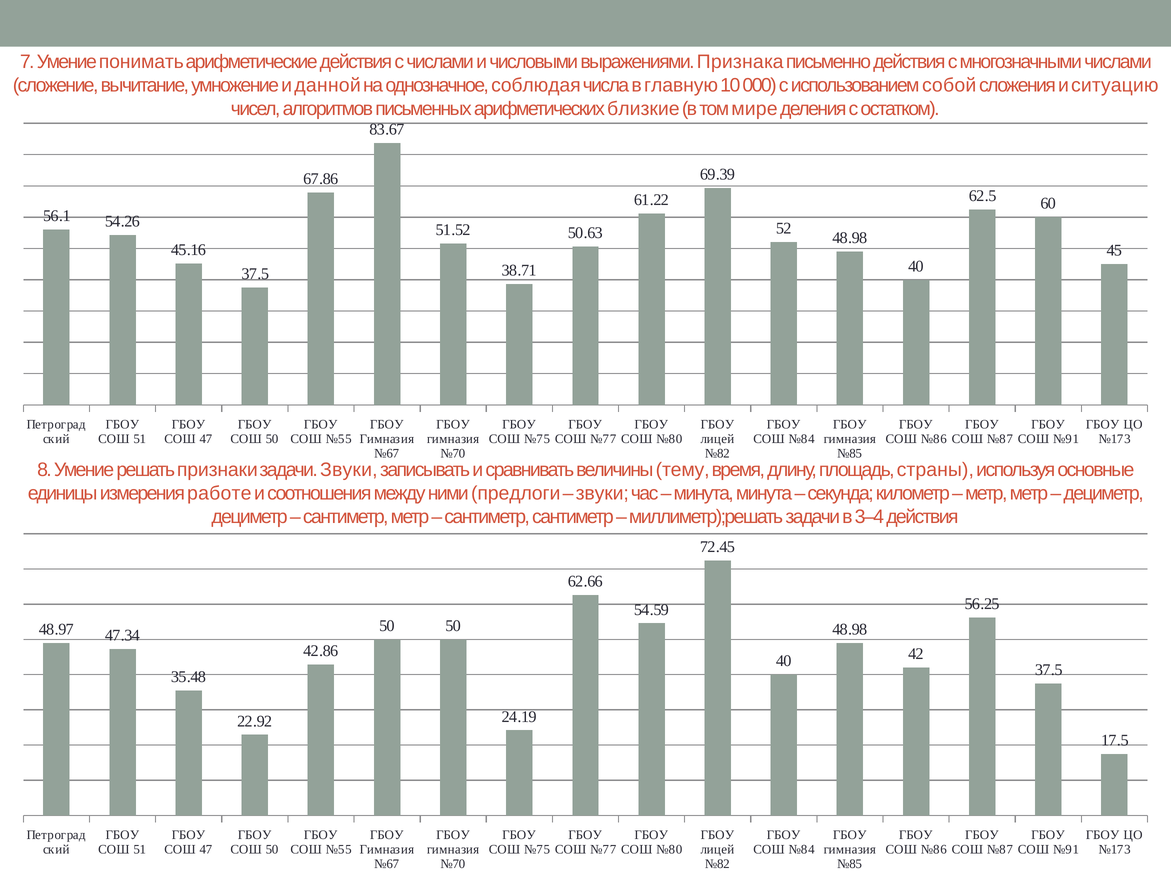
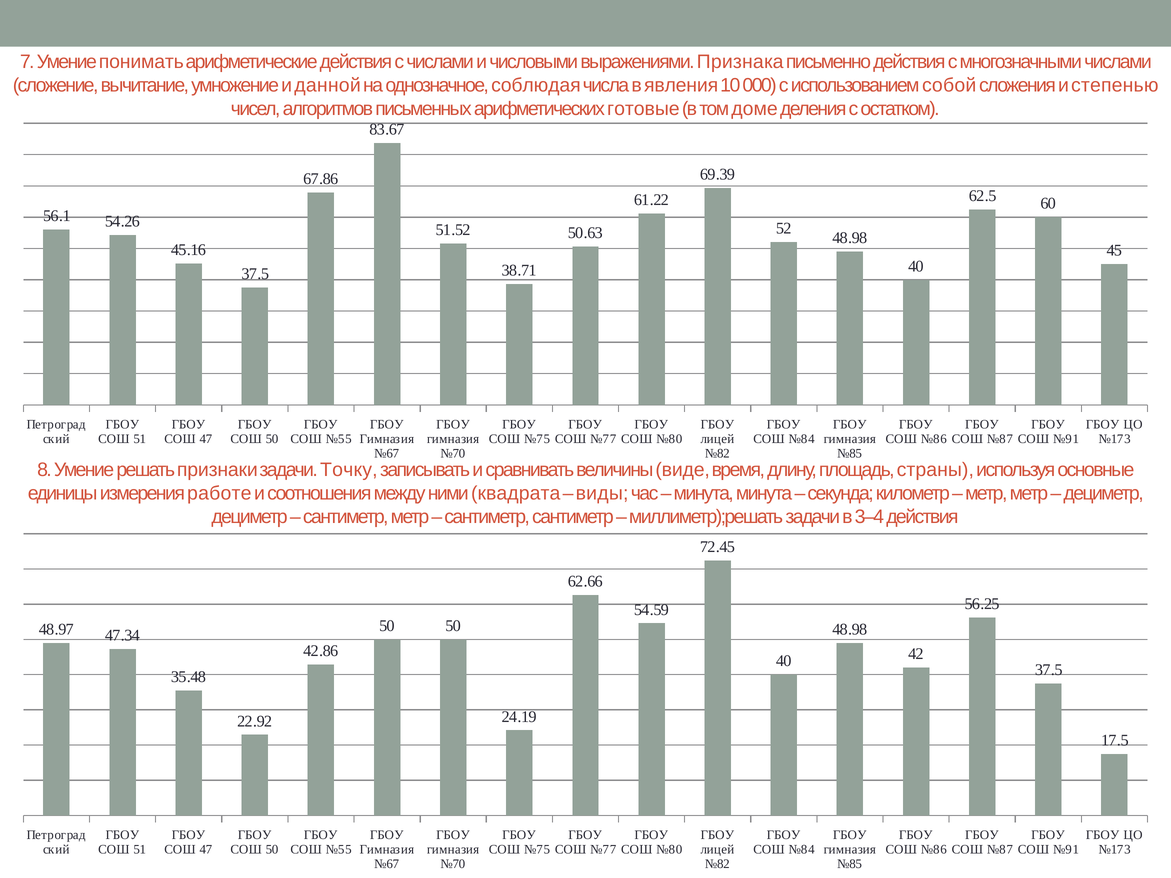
главную: главную -> явления
ситуацию: ситуацию -> степенью
близкие: близкие -> готовые
мире: мире -> доме
задачи Звуки: Звуки -> Точку
тему: тему -> виде
предлоги: предлоги -> квадрата
звуки at (602, 493): звуки -> виды
